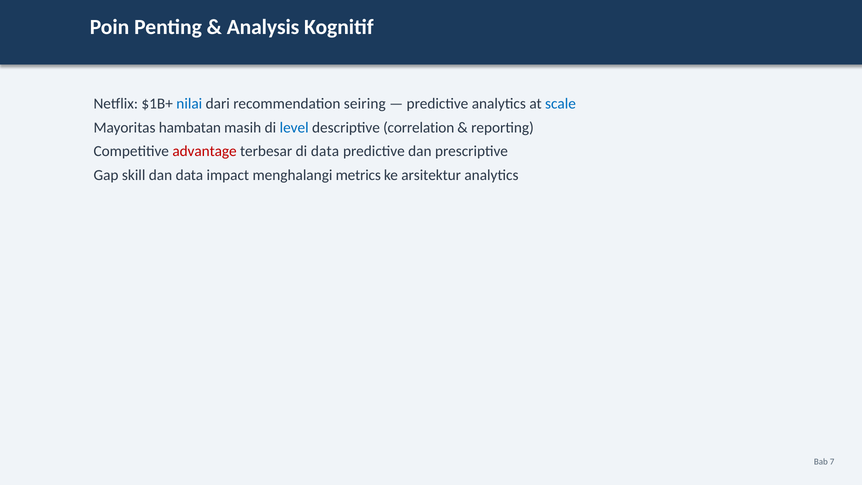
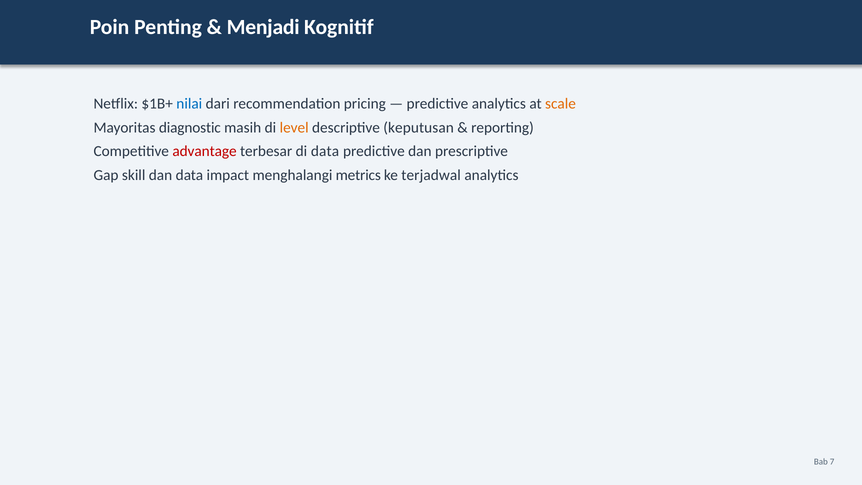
Analysis: Analysis -> Menjadi
seiring: seiring -> pricing
scale colour: blue -> orange
hambatan: hambatan -> diagnostic
level colour: blue -> orange
correlation: correlation -> keputusan
arsitektur: arsitektur -> terjadwal
